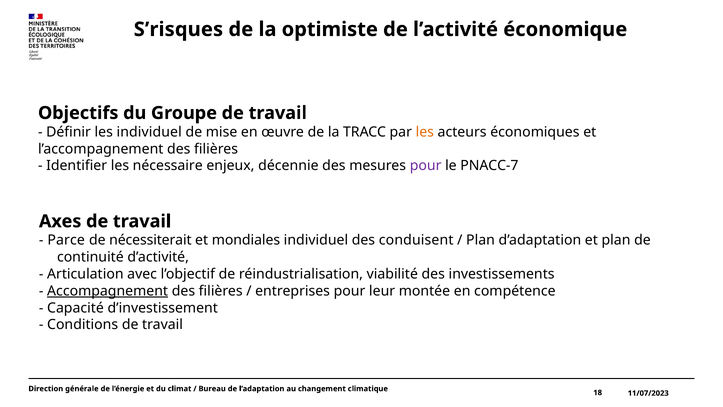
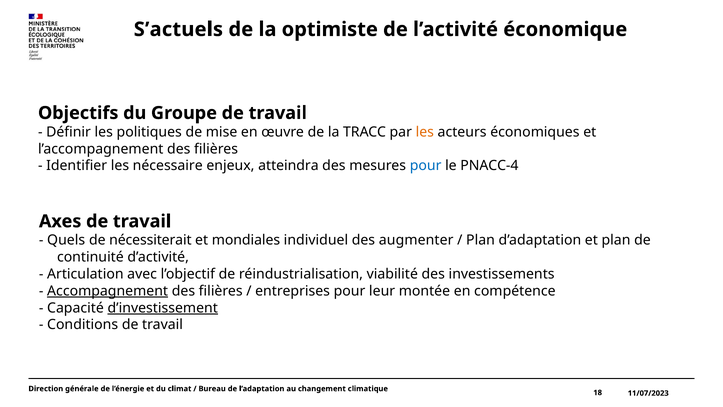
S’risques: S’risques -> S’actuels
les individuel: individuel -> politiques
décennie: décennie -> atteindra
pour at (426, 166) colour: purple -> blue
PNACC-7: PNACC-7 -> PNACC-4
Parce: Parce -> Quels
conduisent: conduisent -> augmenter
d’investissement underline: none -> present
